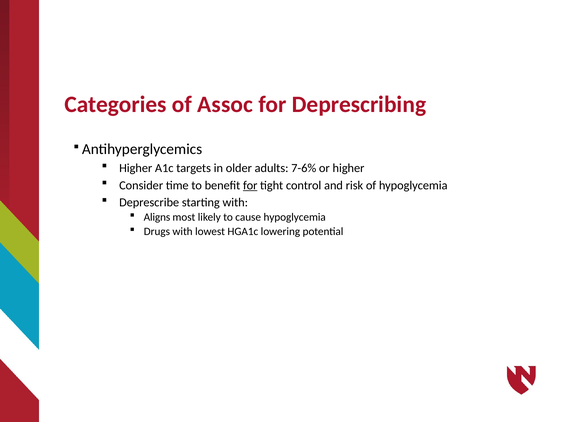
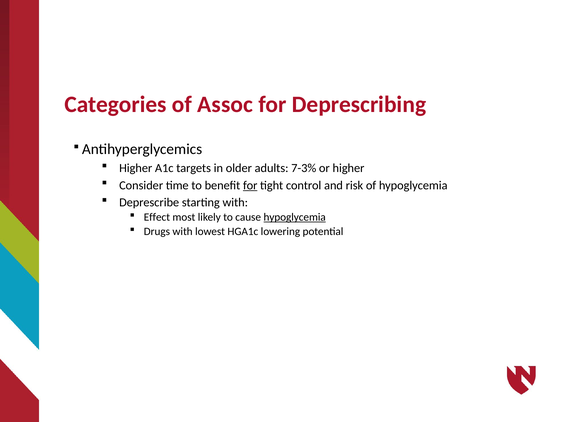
7-6%: 7-6% -> 7-3%
Aligns: Aligns -> Effect
hypoglycemia at (295, 217) underline: none -> present
